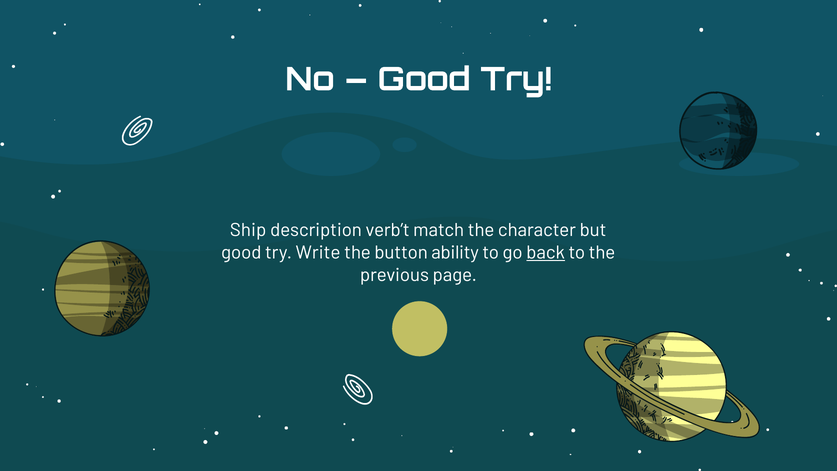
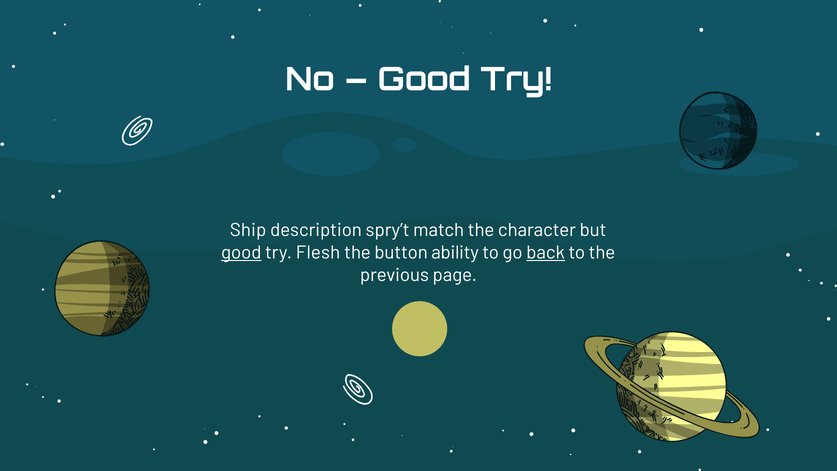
verb’t: verb’t -> spry’t
good at (241, 253) underline: none -> present
Write: Write -> Flesh
